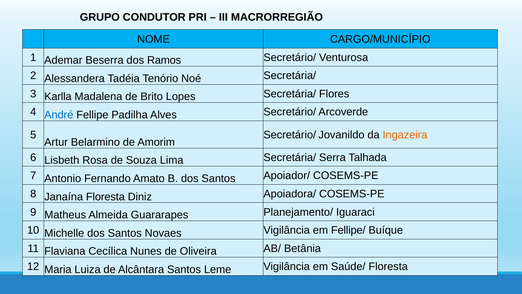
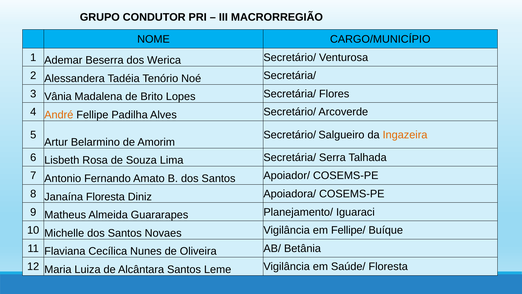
Ramos: Ramos -> Werica
Karlla: Karlla -> Vânia
André colour: blue -> orange
Jovanildo: Jovanildo -> Salgueiro
